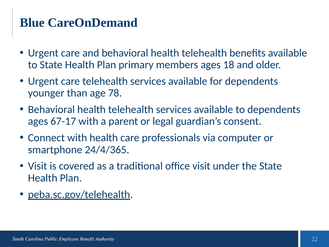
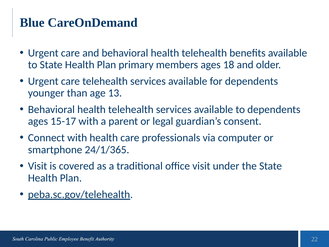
78: 78 -> 13
67-17: 67-17 -> 15-17
24/4/365: 24/4/365 -> 24/1/365
